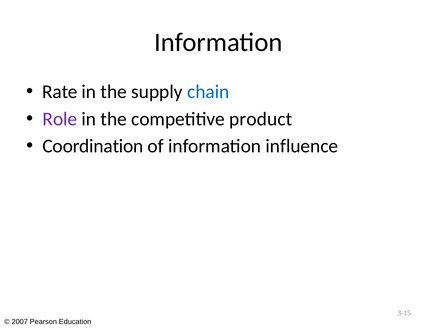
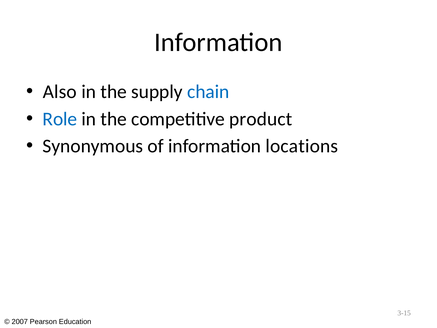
Rate: Rate -> Also
Role colour: purple -> blue
Coordination: Coordination -> Synonymous
influence: influence -> locations
